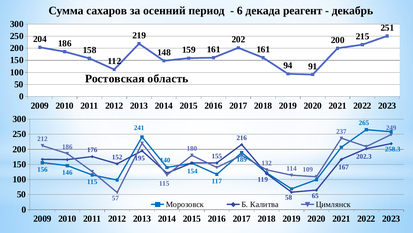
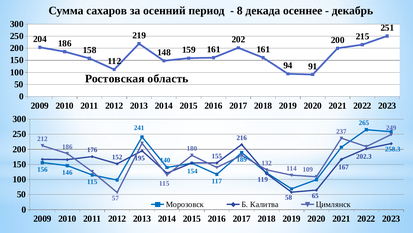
6: 6 -> 8
реагент: реагент -> осеннее
